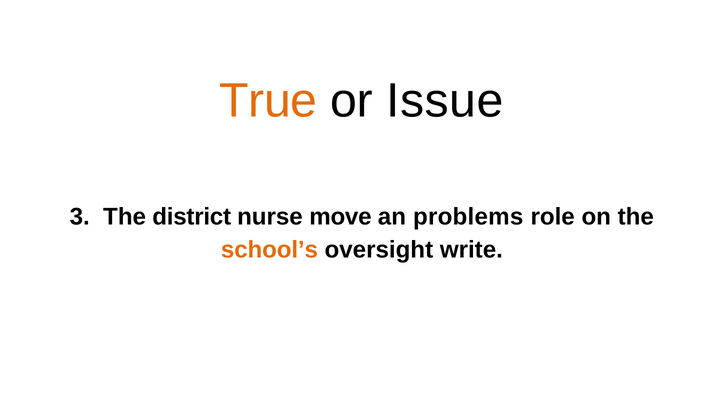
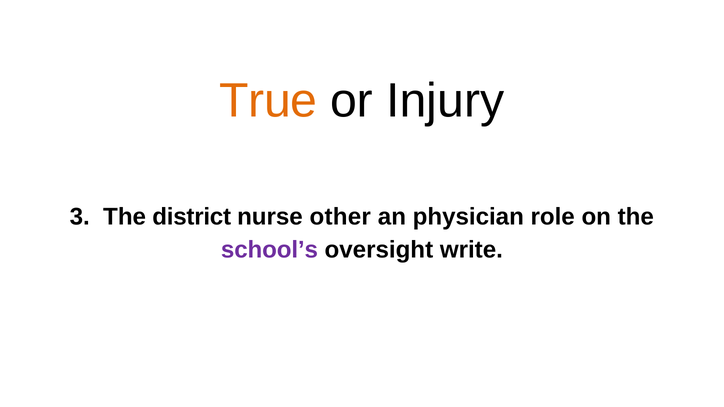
Issue: Issue -> Injury
move: move -> other
problems: problems -> physician
school’s colour: orange -> purple
